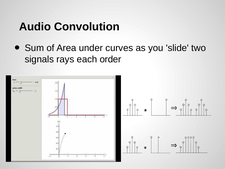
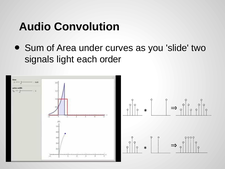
rays: rays -> light
